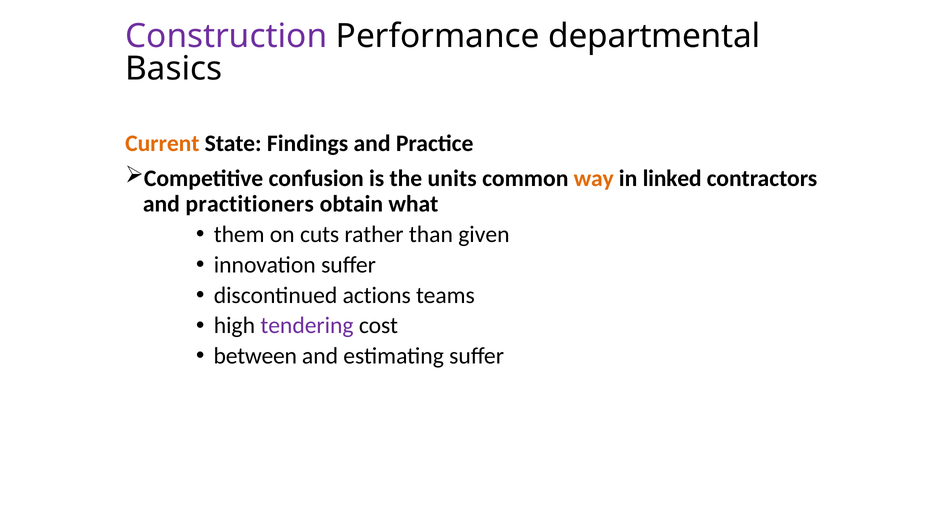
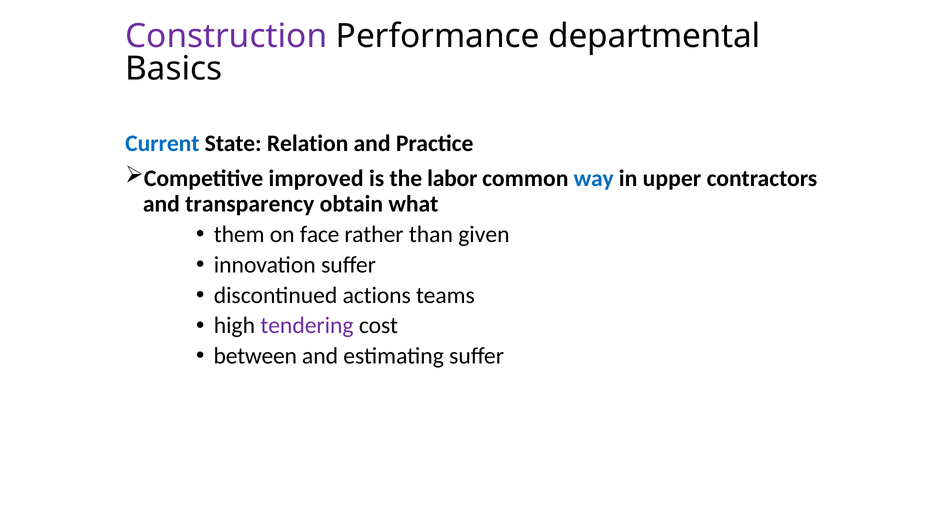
Current colour: orange -> blue
Findings: Findings -> Relation
confusion: confusion -> improved
units: units -> labor
way colour: orange -> blue
linked: linked -> upper
practitioners: practitioners -> transparency
cuts: cuts -> face
